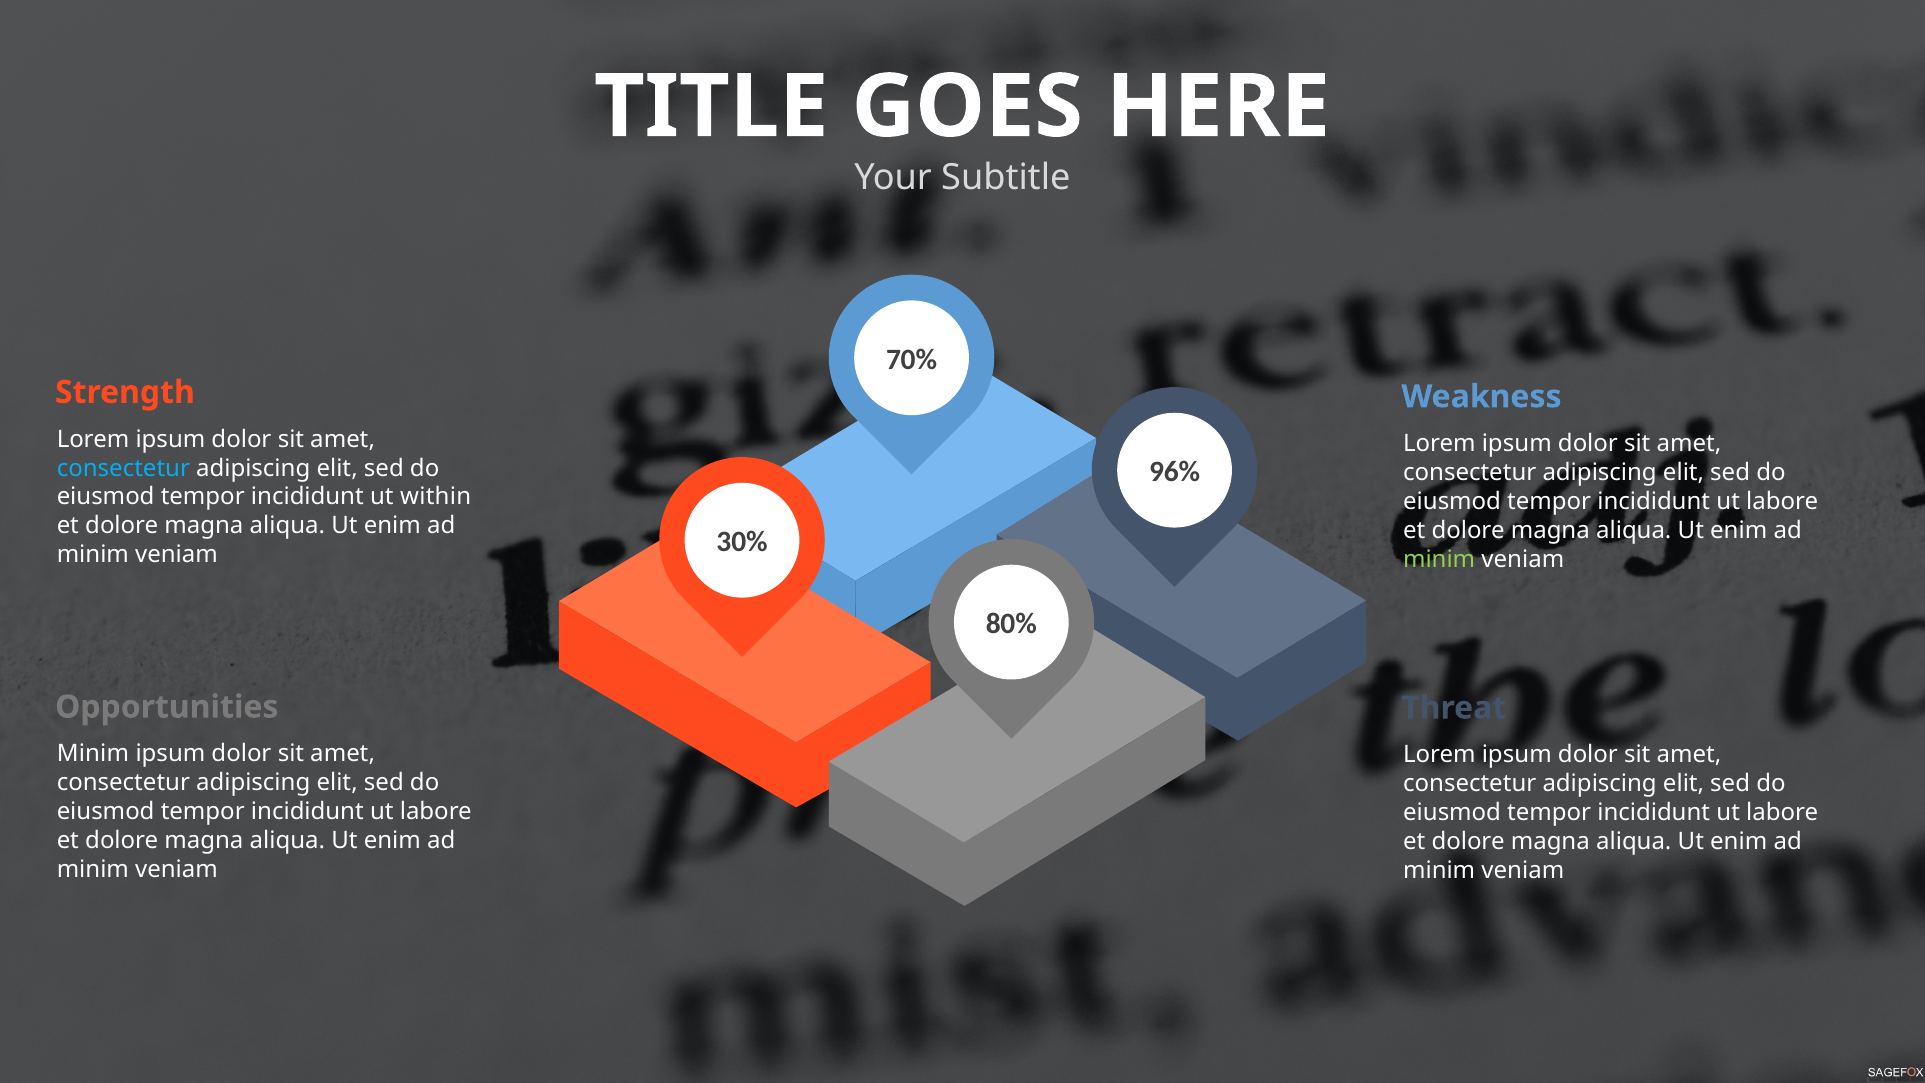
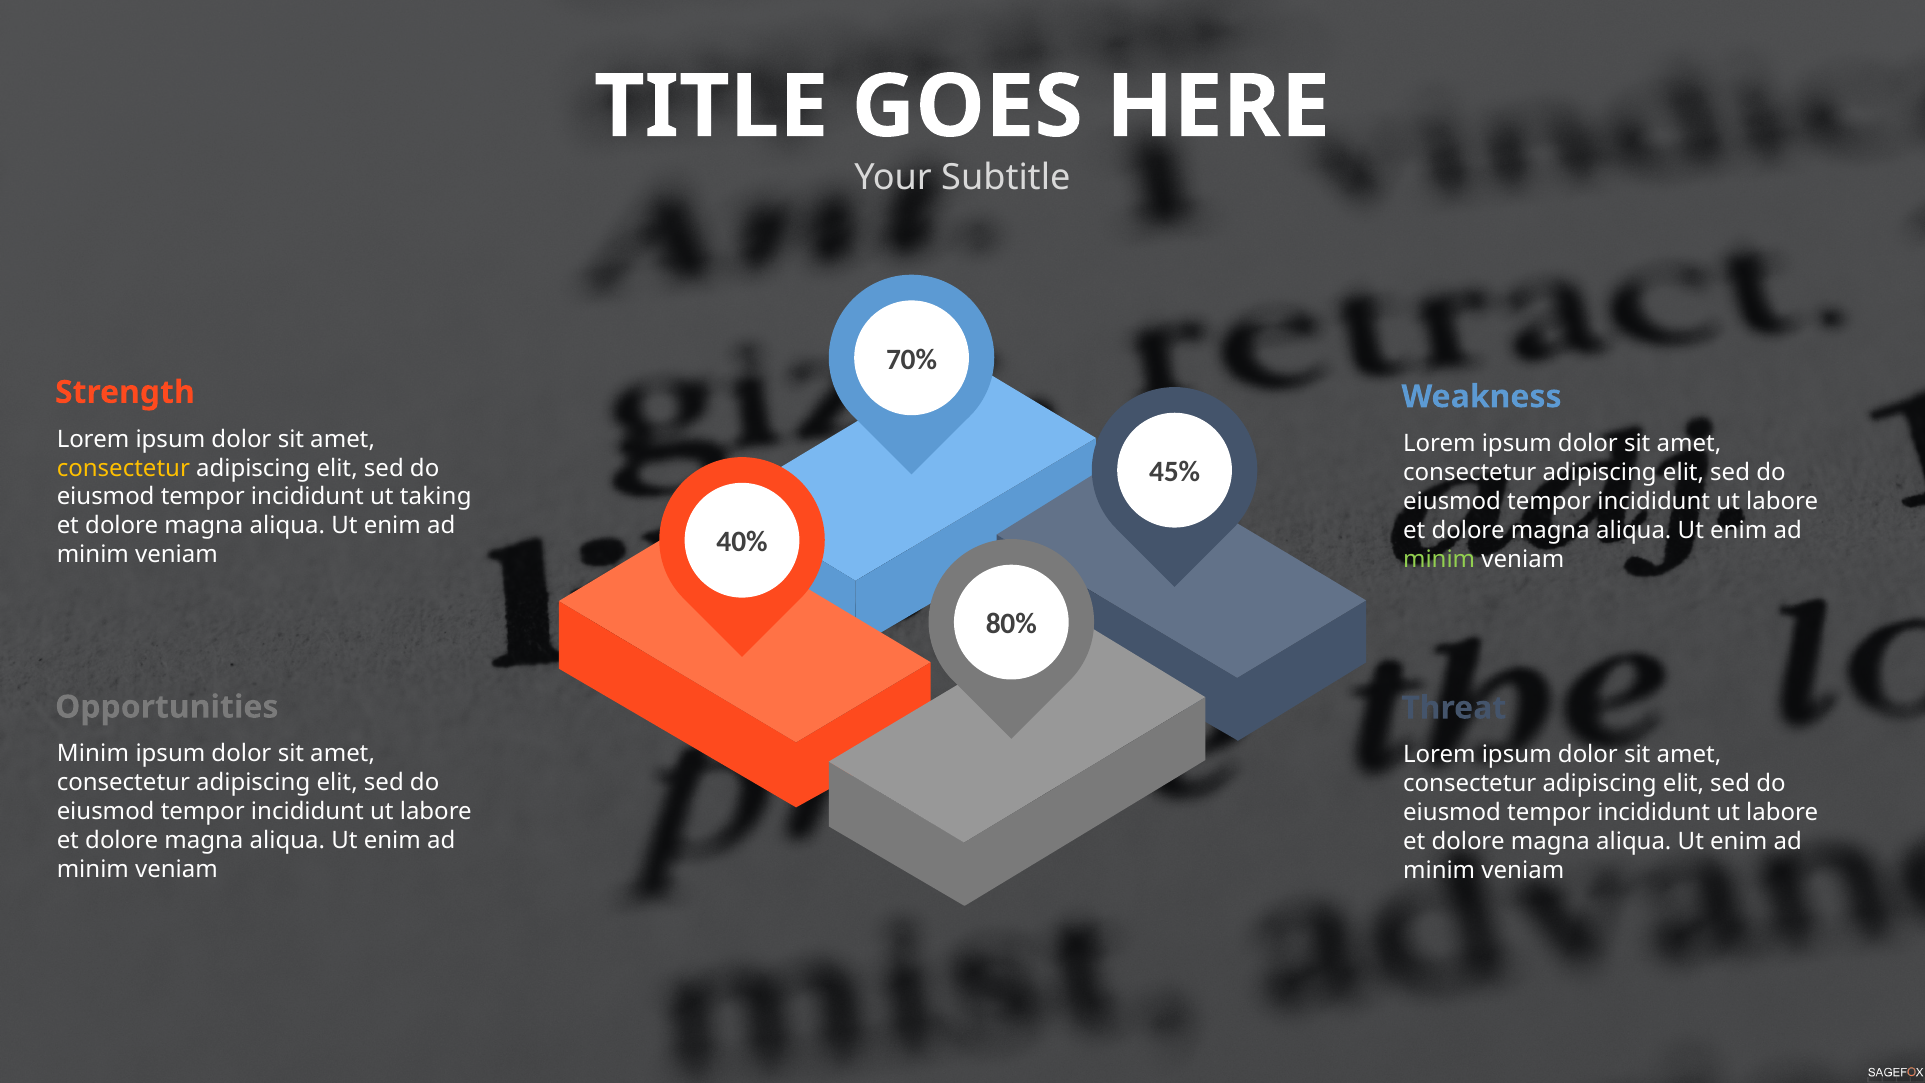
96%: 96% -> 45%
consectetur at (123, 468) colour: light blue -> yellow
within: within -> taking
30%: 30% -> 40%
